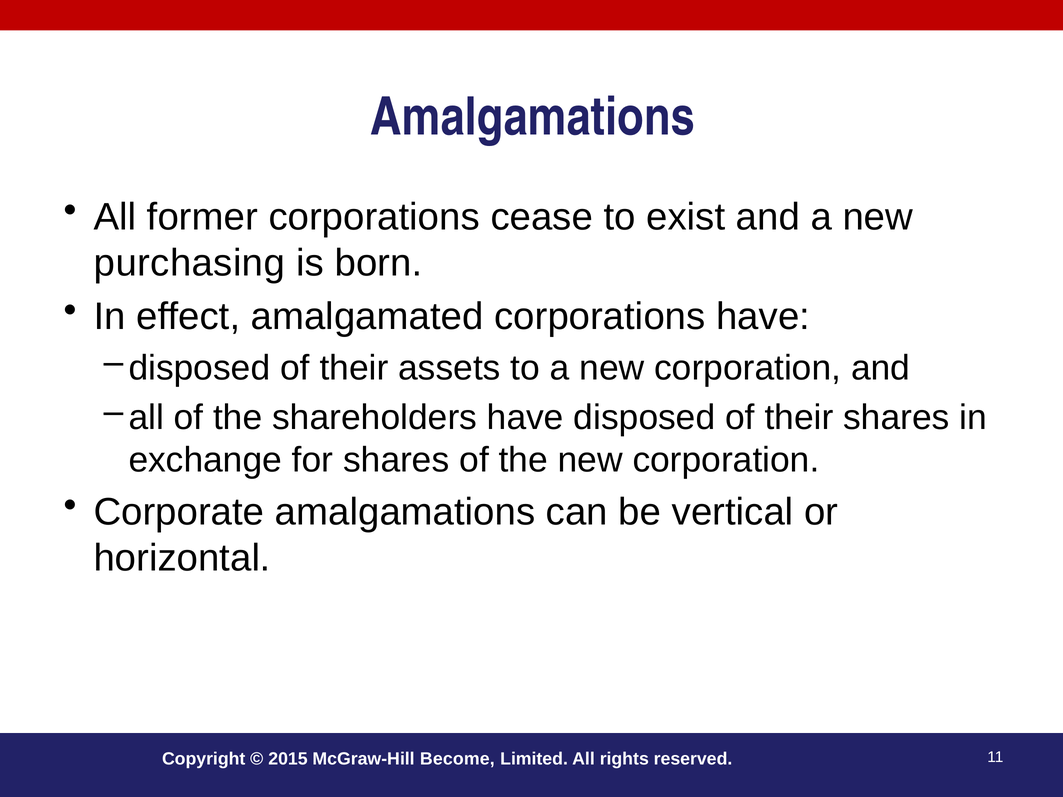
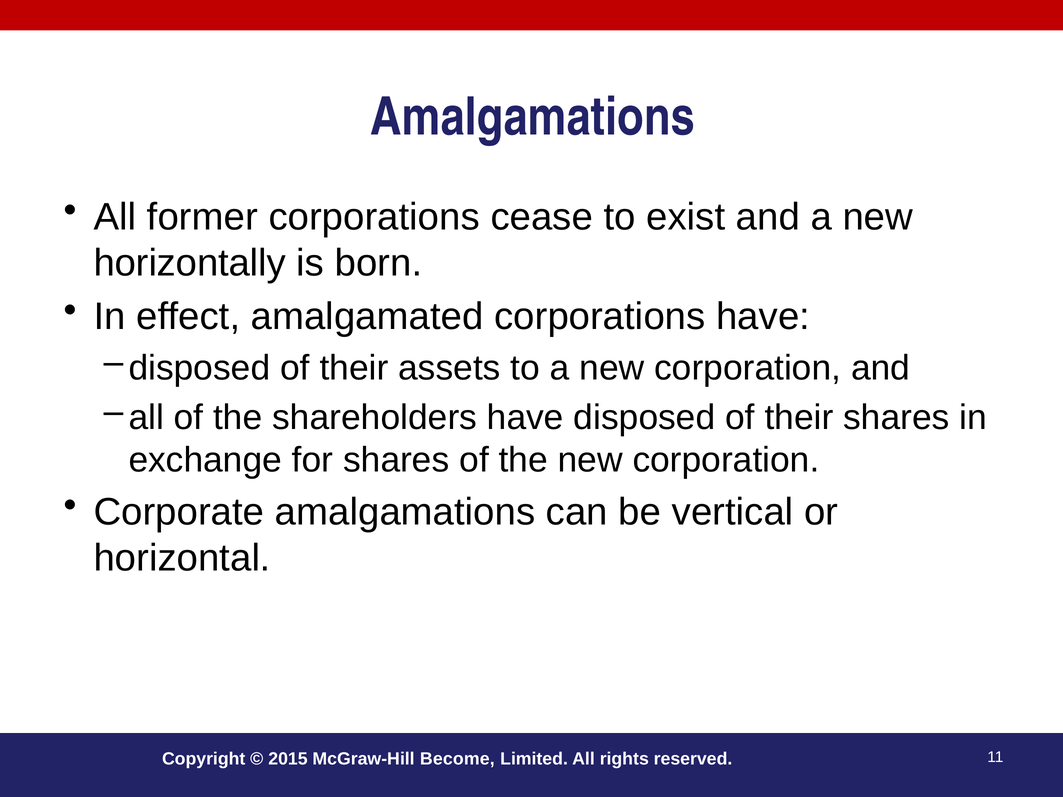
purchasing: purchasing -> horizontally
